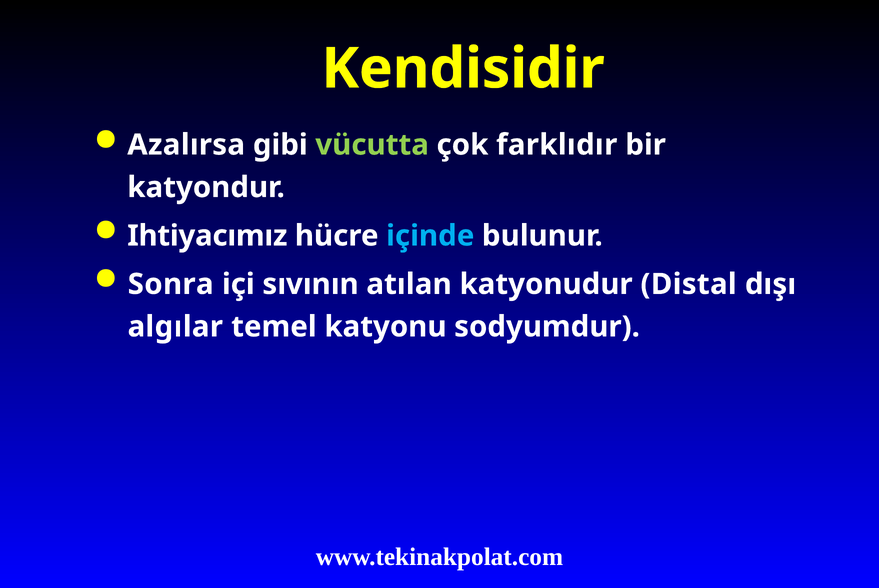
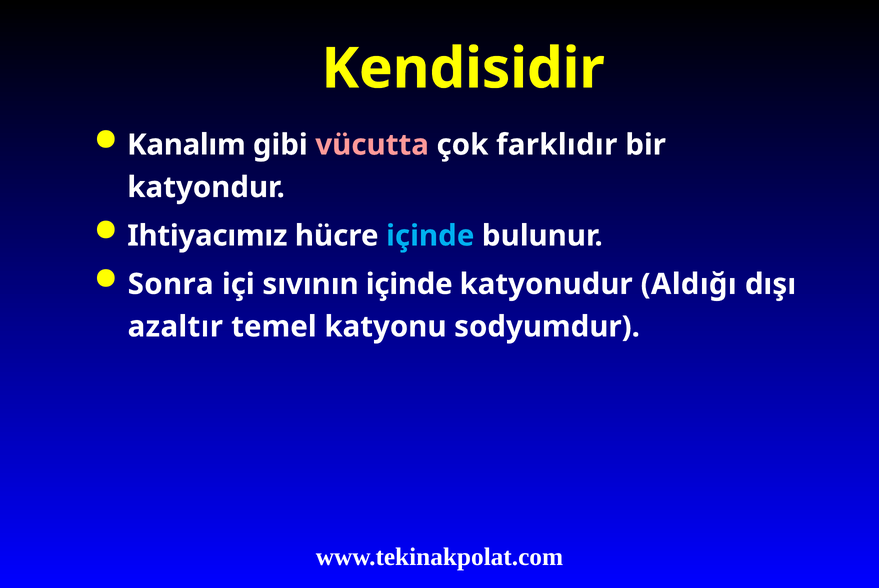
Azalırsa: Azalırsa -> Kanalım
vücutta colour: light green -> pink
sıvının atılan: atılan -> içinde
Distal: Distal -> Aldığı
algılar: algılar -> azaltır
